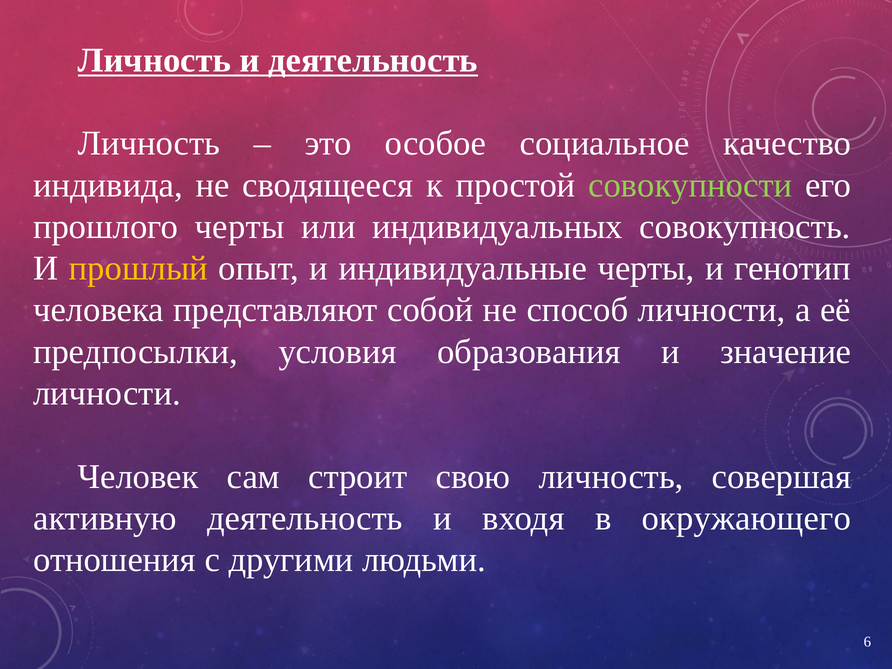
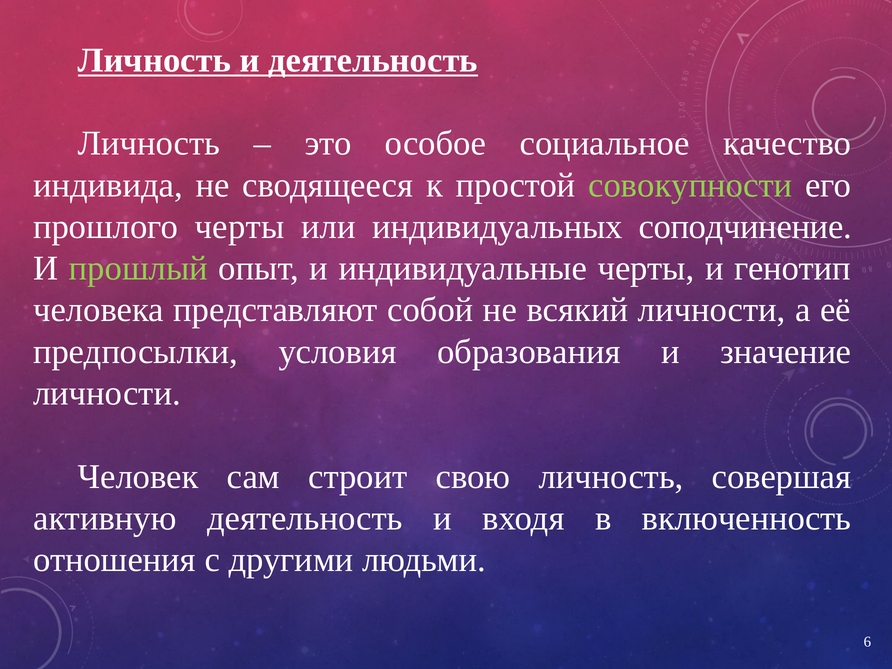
совокупность: совокупность -> соподчинение
прошлый colour: yellow -> light green
способ: способ -> всякий
окружающего: окружающего -> включенность
